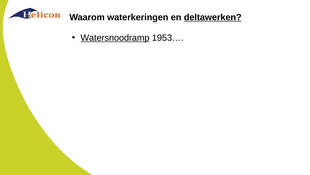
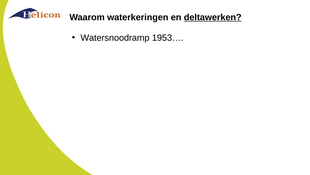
Watersnoodramp underline: present -> none
